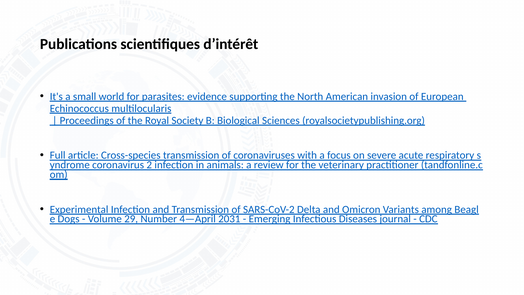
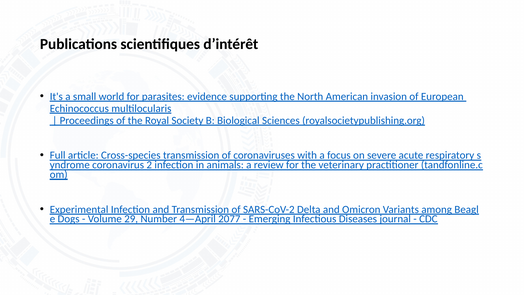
2031: 2031 -> 2077
